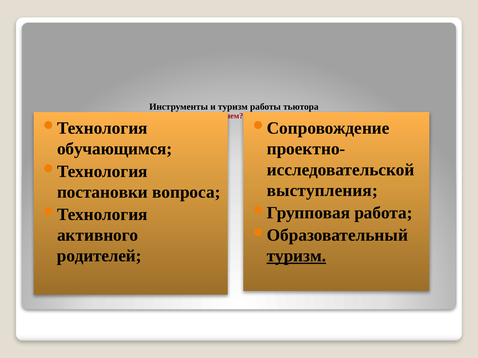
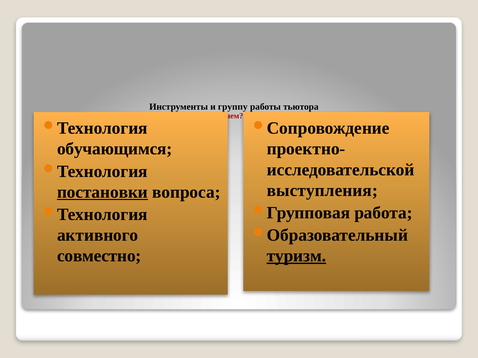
туризм at (233, 107): туризм -> группу
постановки underline: none -> present
родителей: родителей -> совместно
